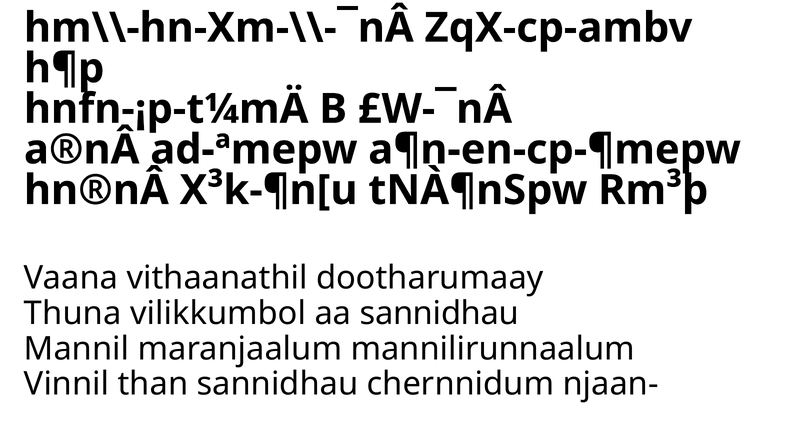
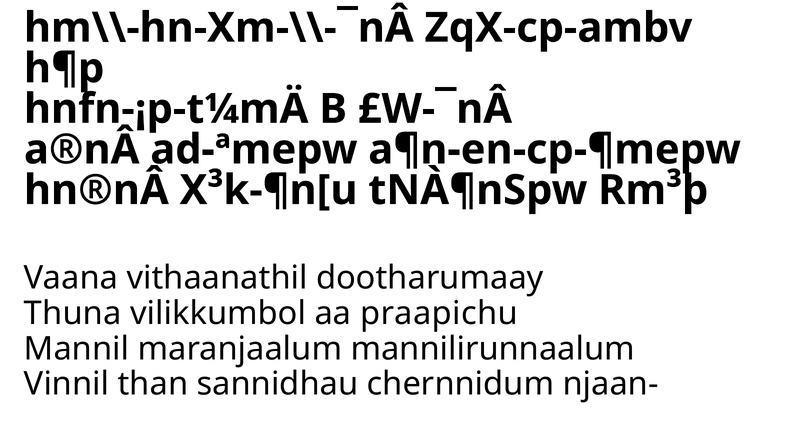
aa sannidhau: sannidhau -> praapichu
